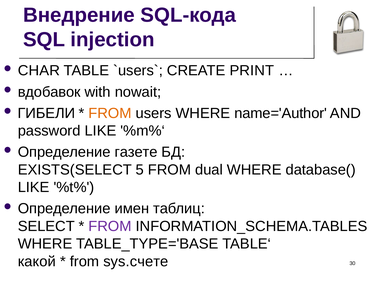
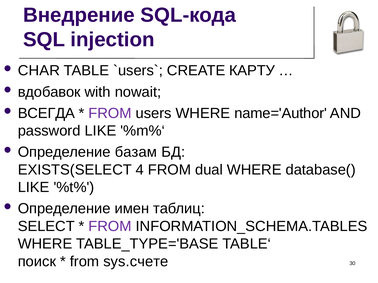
PRINT: PRINT -> КАРТУ
ГИБЕЛИ: ГИБЕЛИ -> ВСЕГДА
FROM at (110, 113) colour: orange -> purple
газете: газете -> базам
5: 5 -> 4
какой: какой -> поиск
